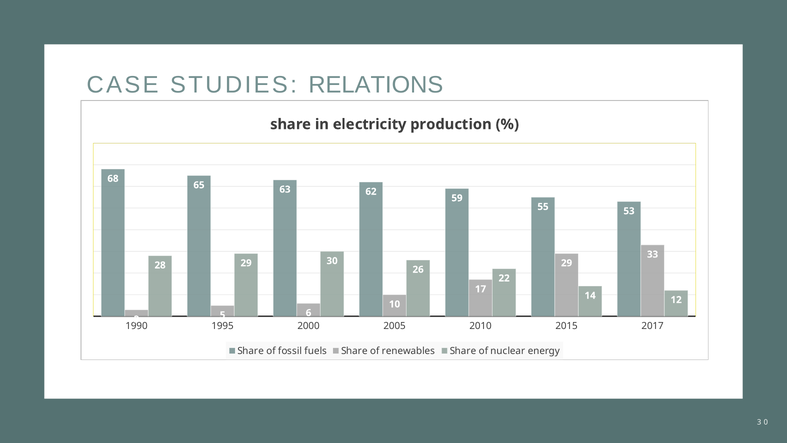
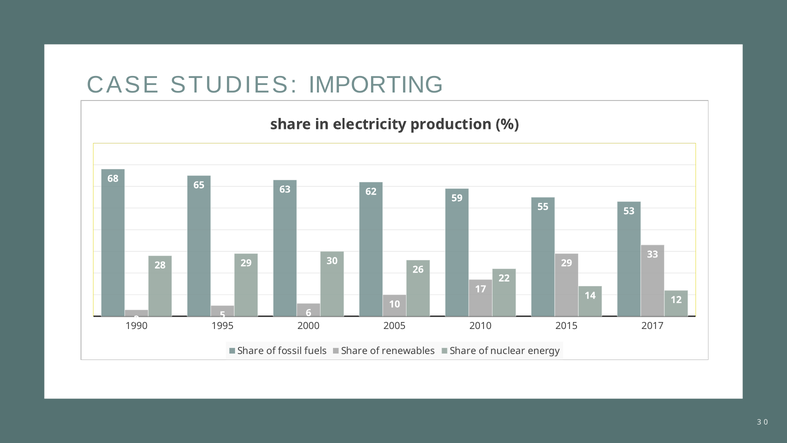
RELATIONS: RELATIONS -> IMPORTING
